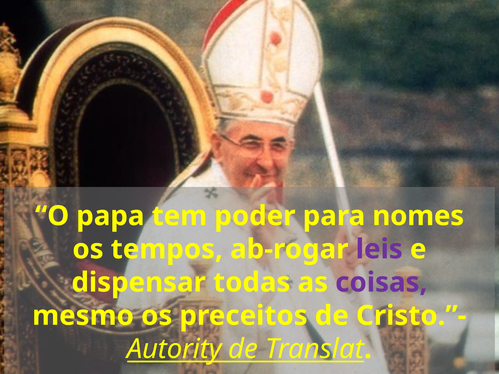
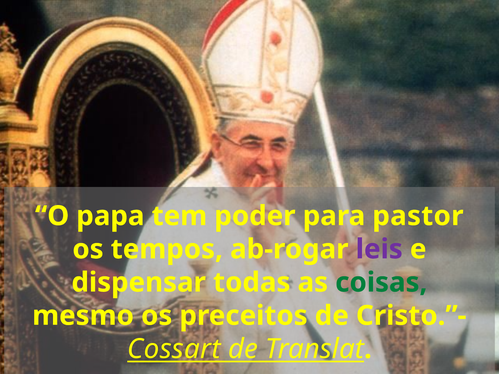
nomes: nomes -> pastor
coisas colour: purple -> green
Autority: Autority -> Cossart
